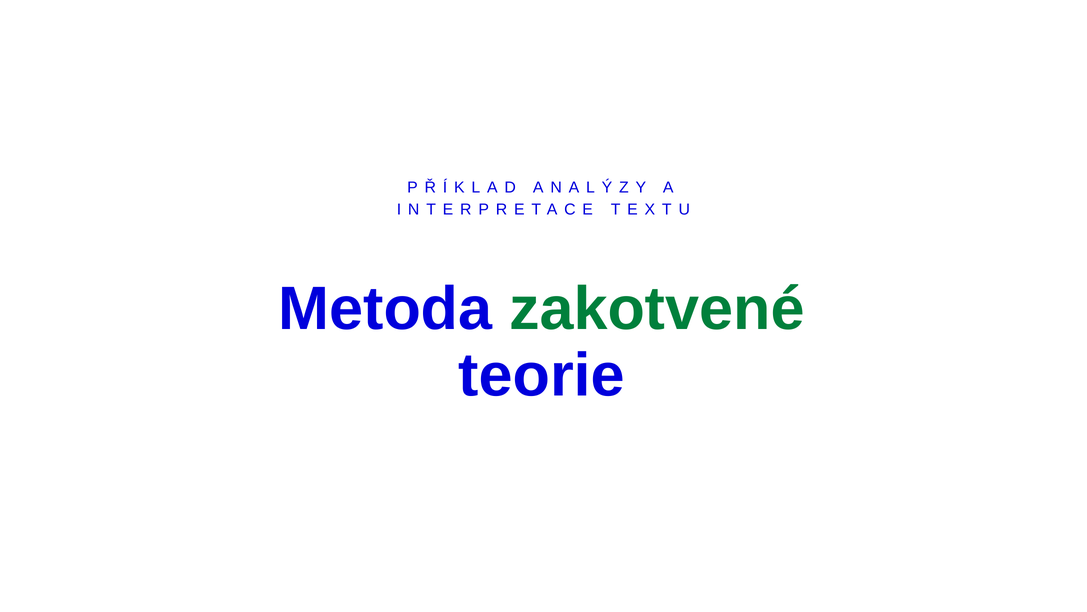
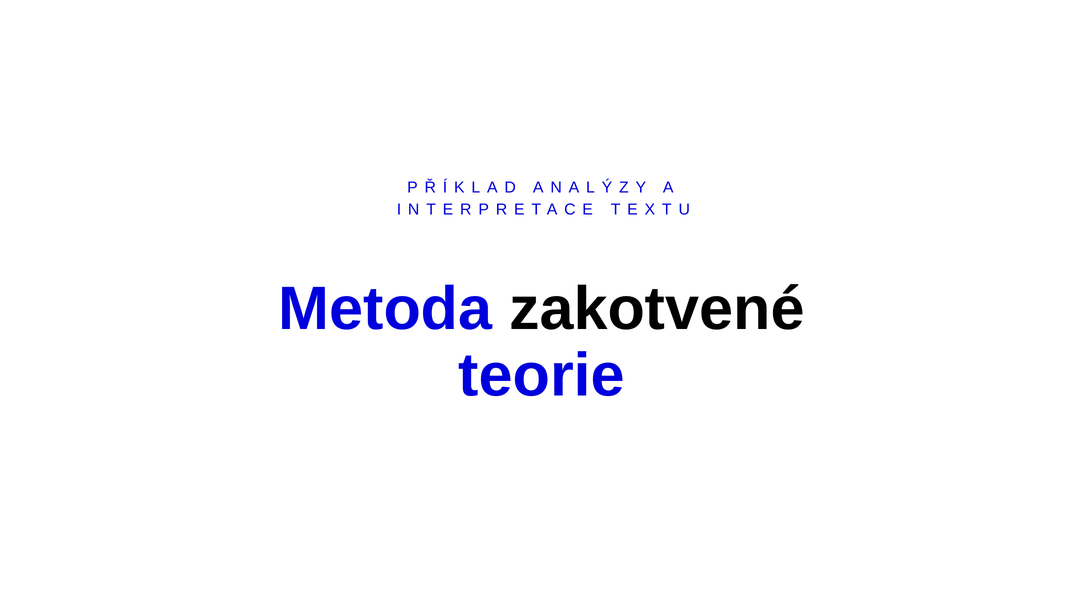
zakotvené colour: green -> black
